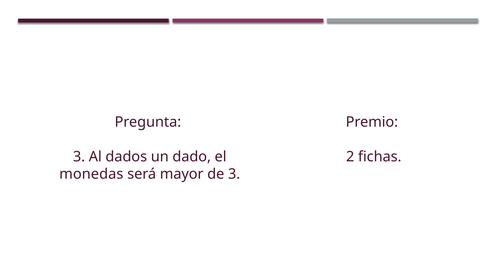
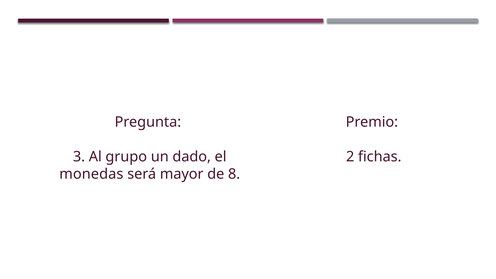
dados: dados -> grupo
de 3: 3 -> 8
